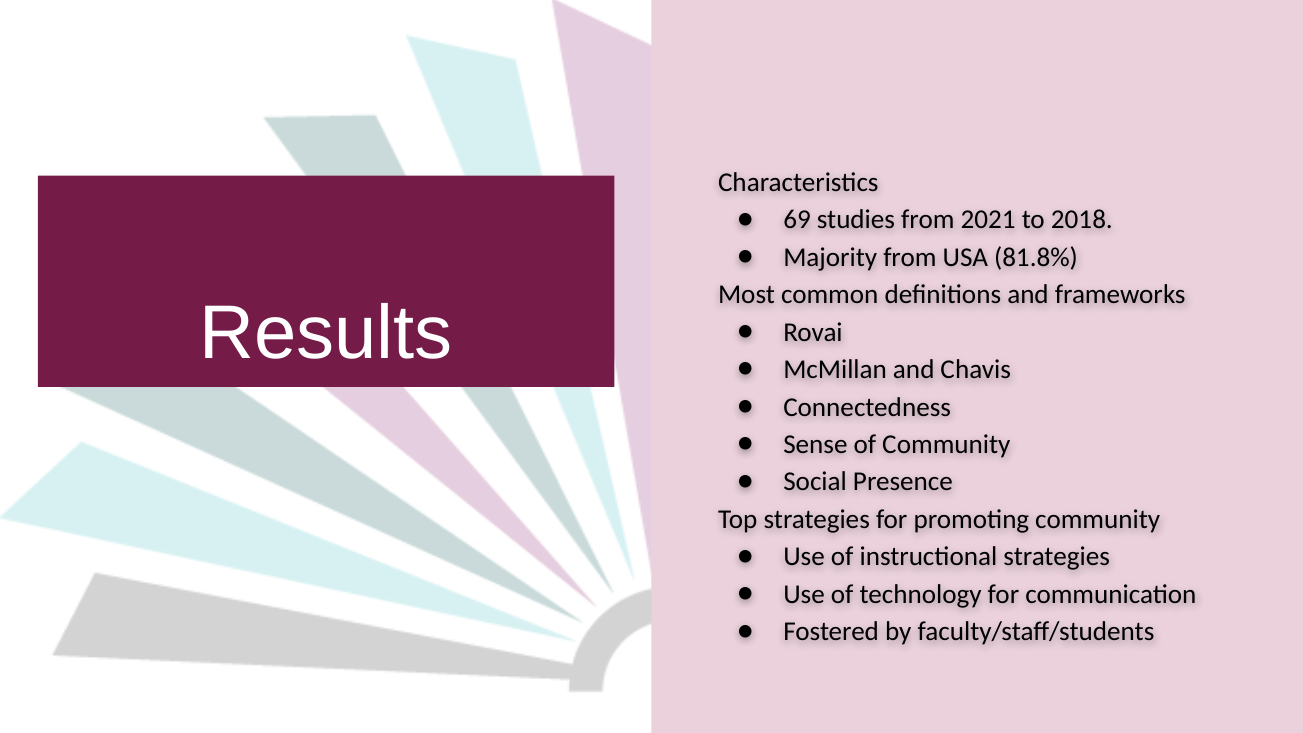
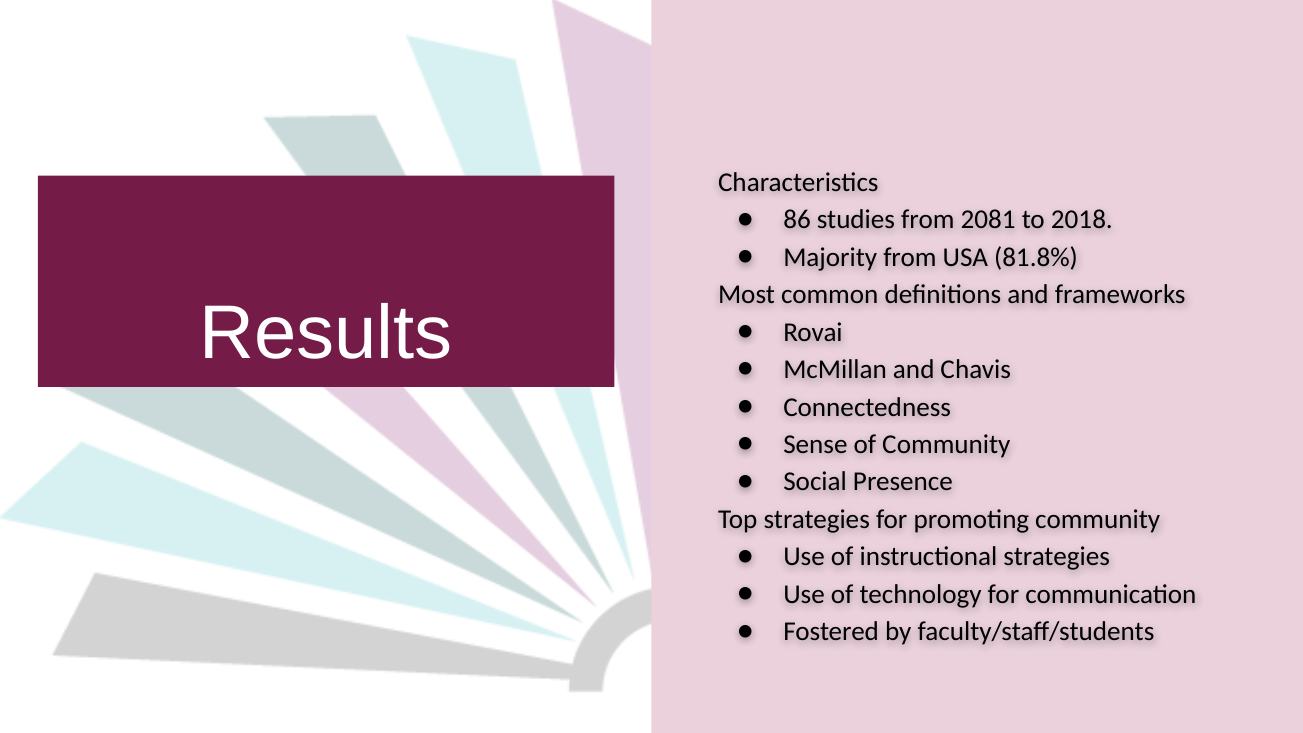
69: 69 -> 86
2021: 2021 -> 2081
